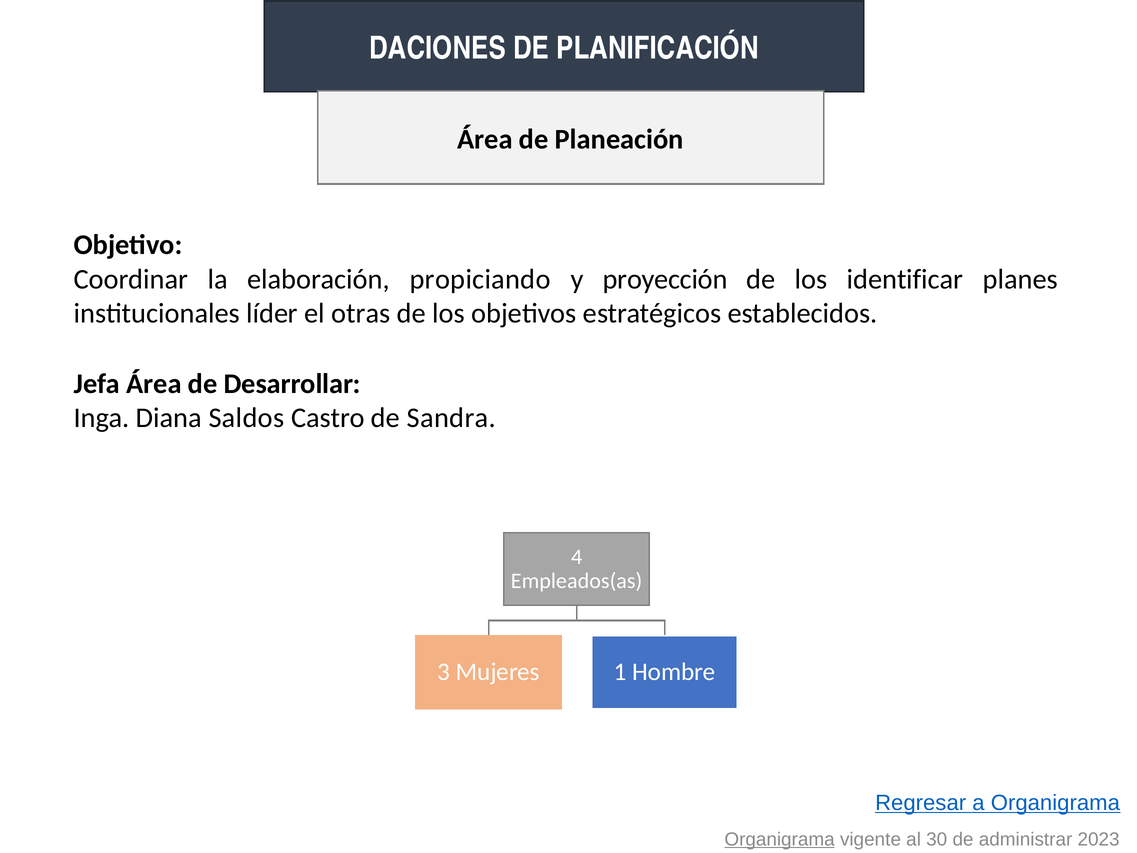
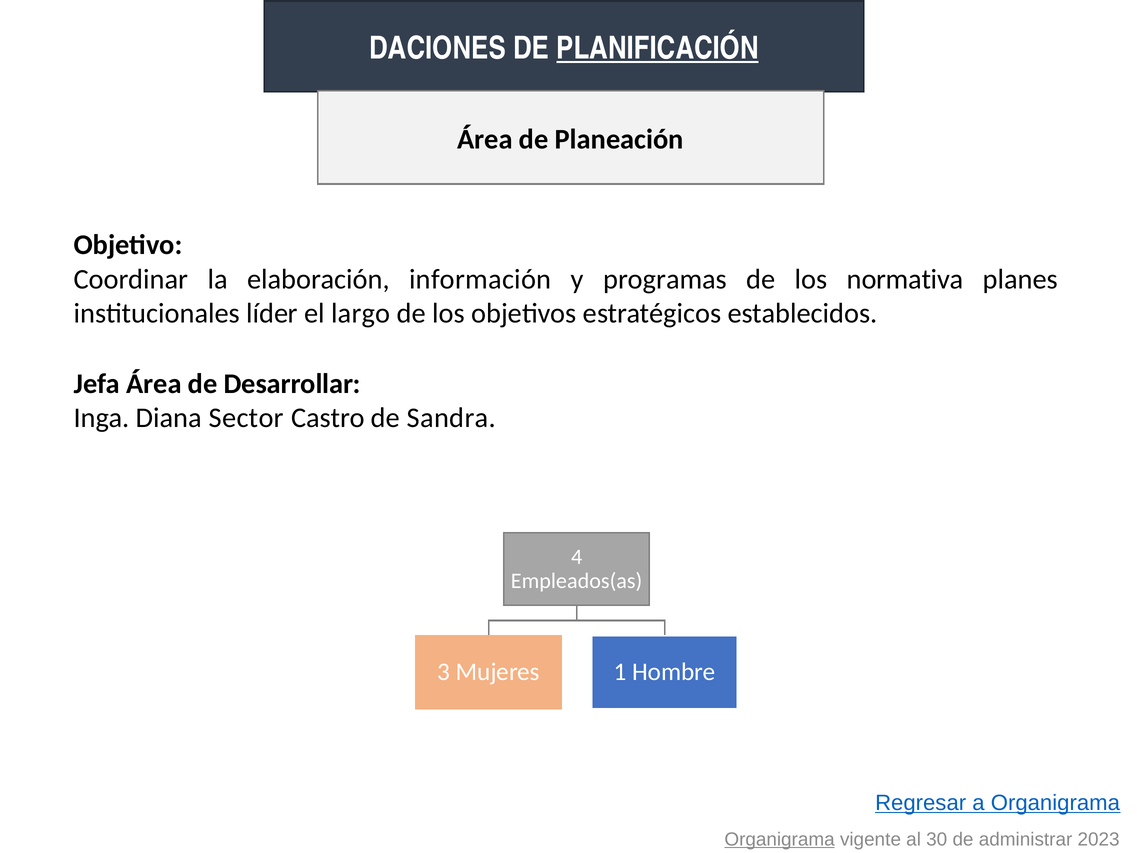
PLANIFICACIÓN underline: none -> present
propiciando: propiciando -> información
proyección: proyección -> programas
identificar: identificar -> normativa
otras: otras -> largo
Saldos: Saldos -> Sector
